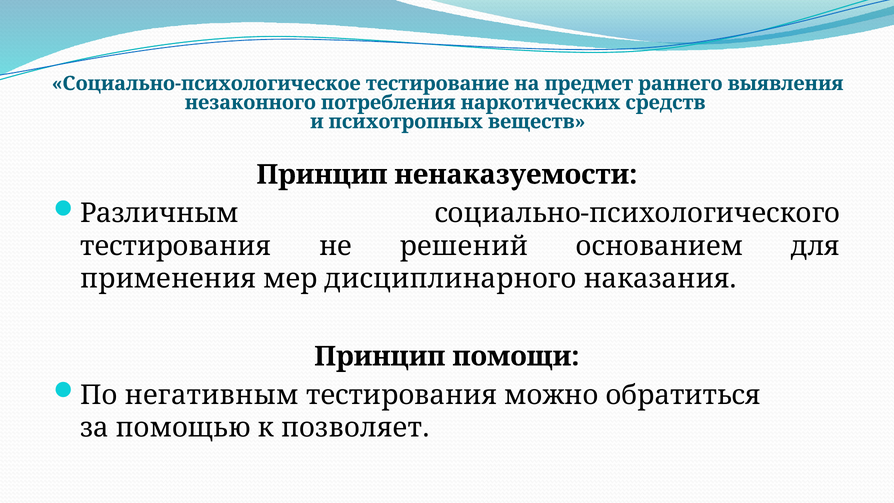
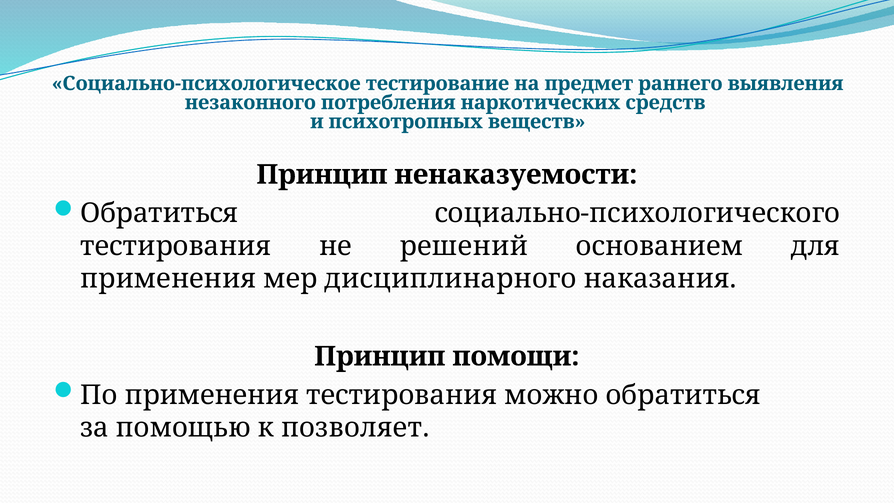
Различным at (159, 213): Различным -> Обратиться
По негативным: негативным -> применения
